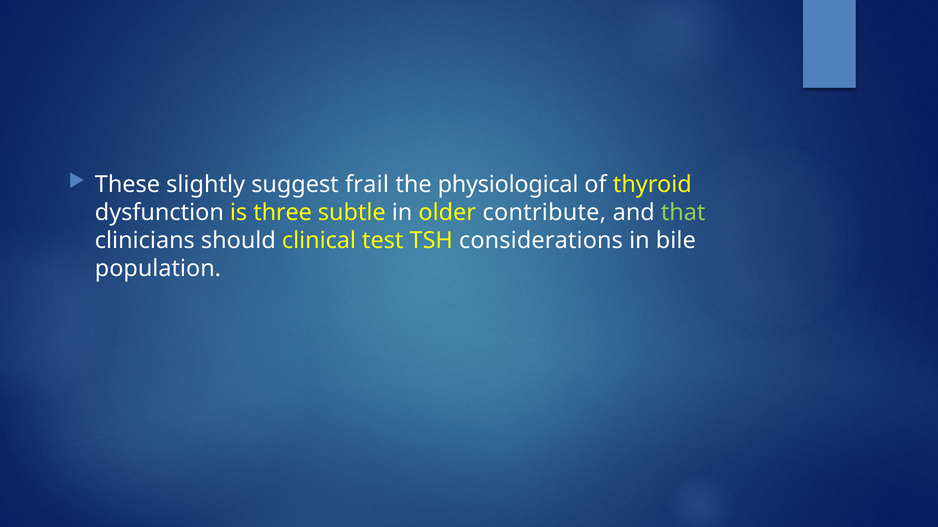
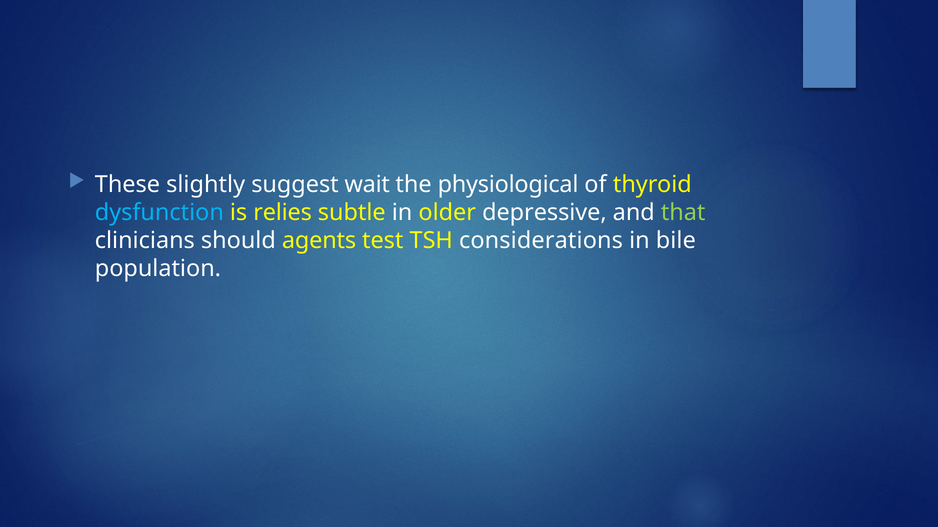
frail: frail -> wait
dysfunction colour: white -> light blue
three: three -> relies
contribute: contribute -> depressive
clinical: clinical -> agents
